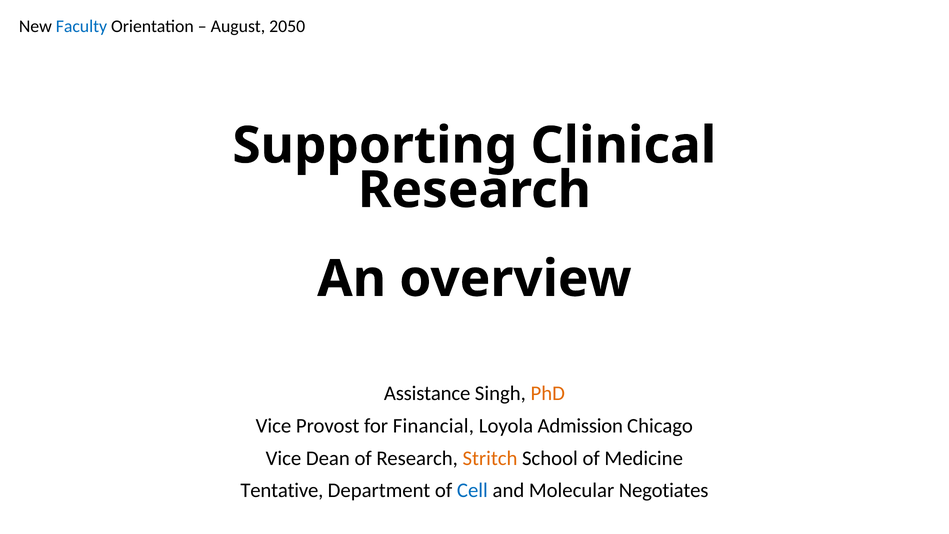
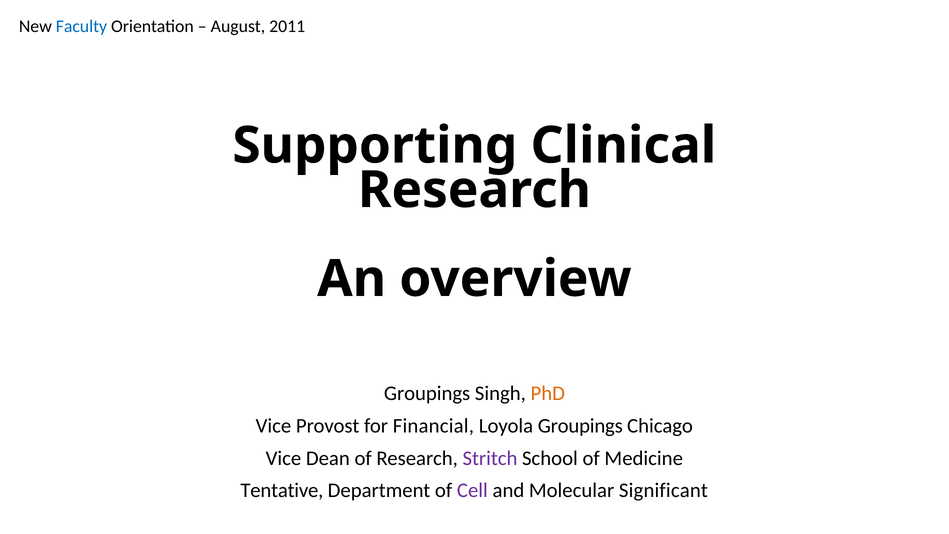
2050: 2050 -> 2011
Assistance at (427, 393): Assistance -> Groupings
Loyola Admission: Admission -> Groupings
Stritch colour: orange -> purple
Cell colour: blue -> purple
Negotiates: Negotiates -> Significant
